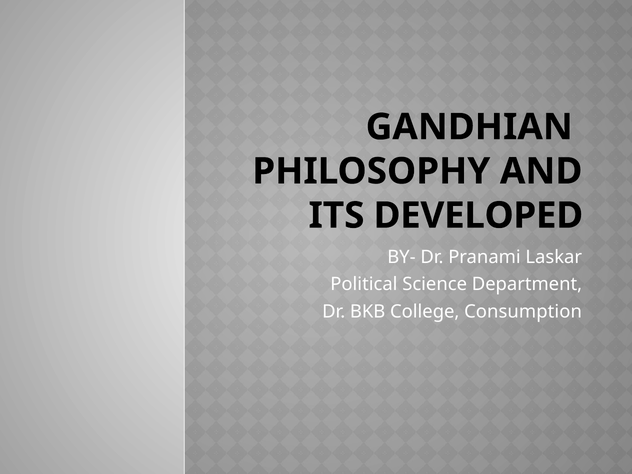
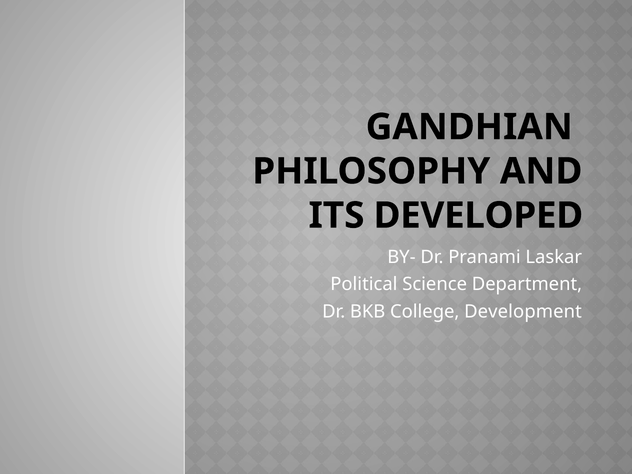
Consumption: Consumption -> Development
